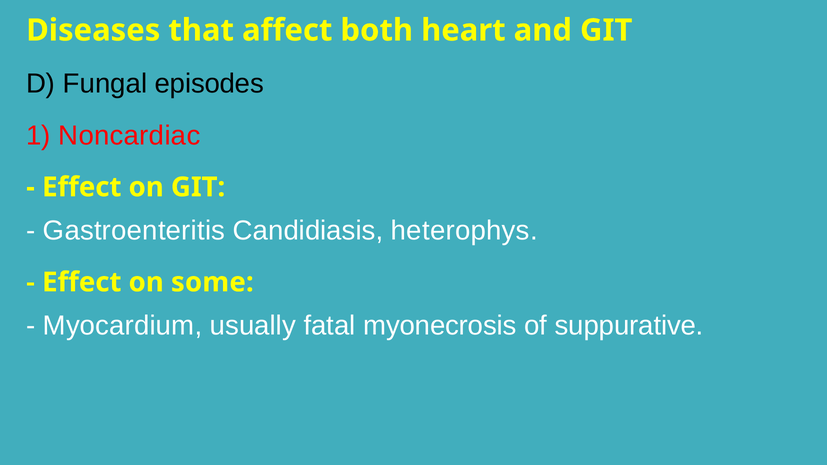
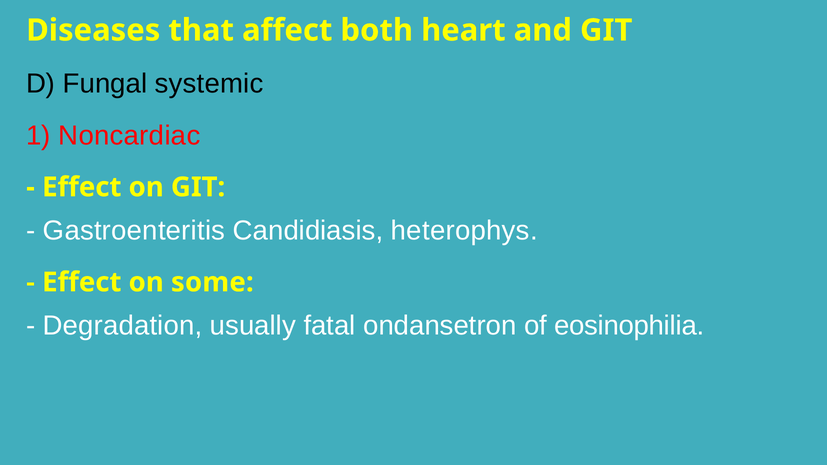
episodes: episodes -> systemic
Myocardium: Myocardium -> Degradation
myonecrosis: myonecrosis -> ondansetron
suppurative: suppurative -> eosinophilia
